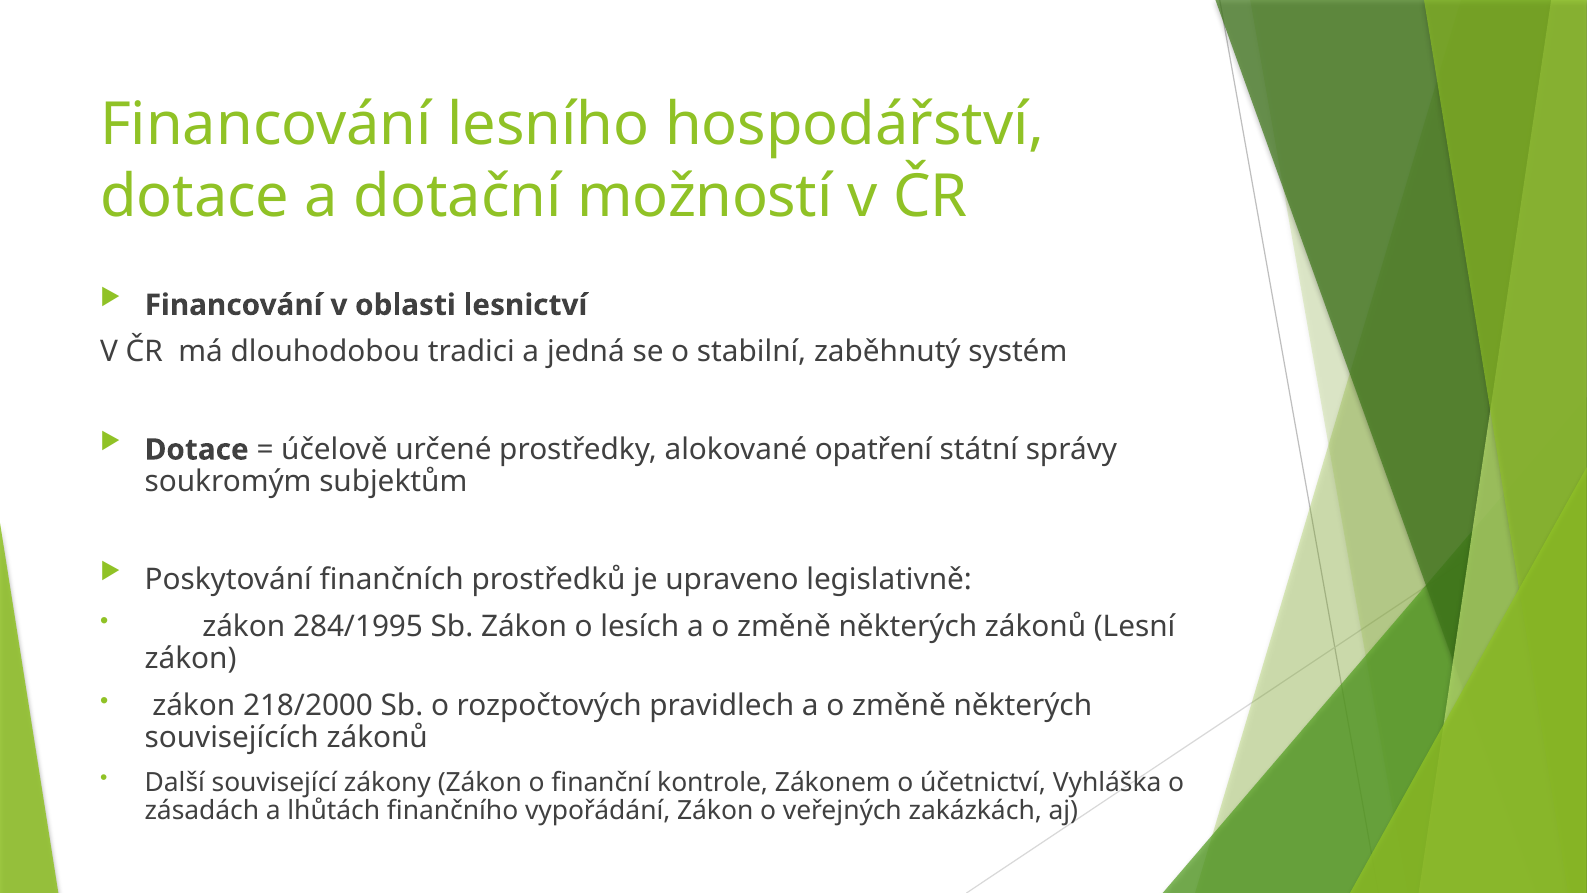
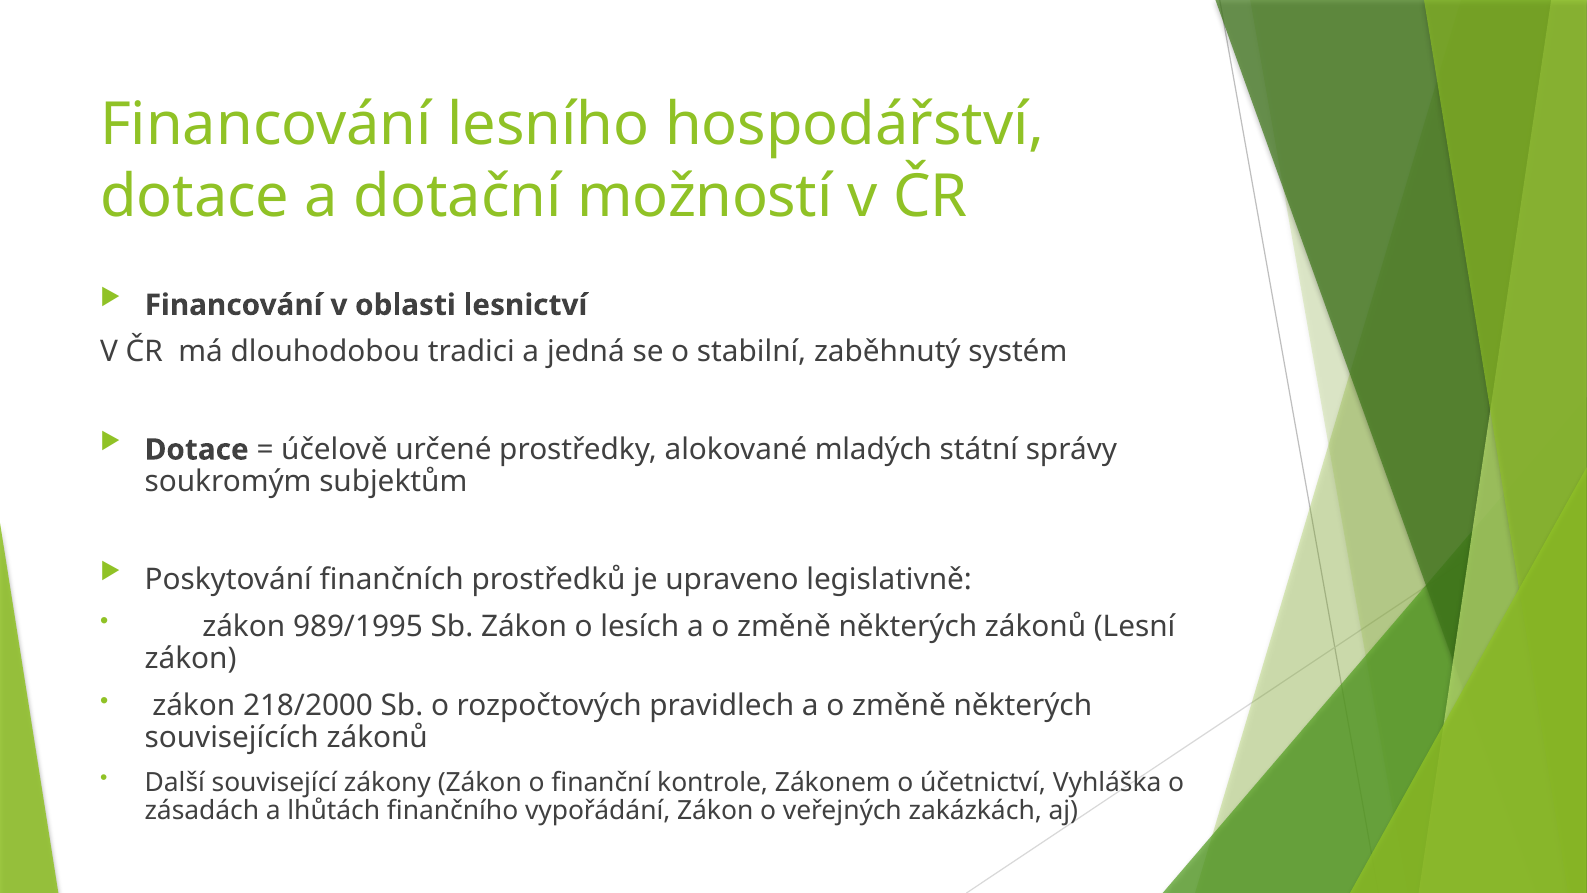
opatření: opatření -> mladých
284/1995: 284/1995 -> 989/1995
